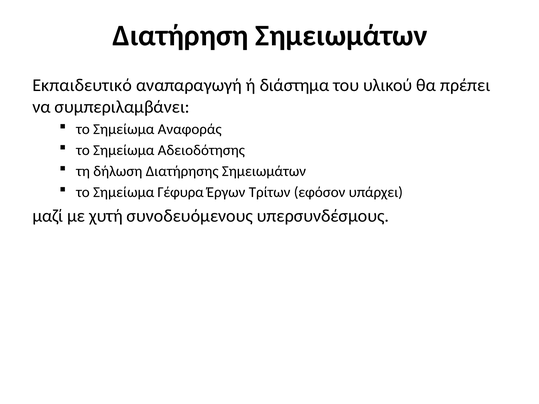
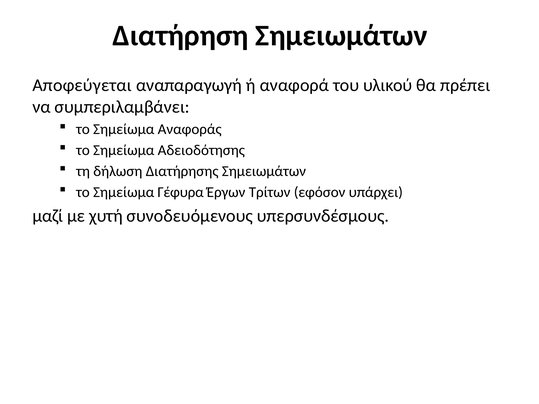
Εκπαιδευτικό: Εκπαιδευτικό -> Αποφεύγεται
διάστημα: διάστημα -> αναφορά
